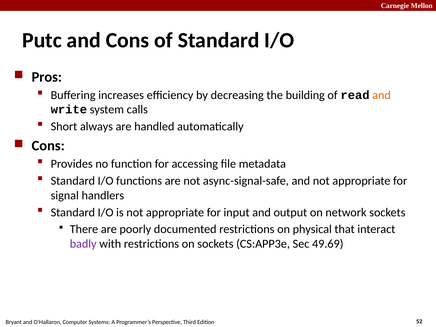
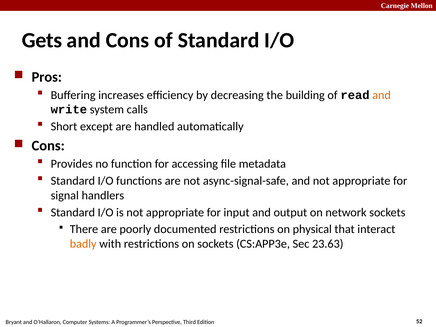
Putc: Putc -> Gets
always: always -> except
badly colour: purple -> orange
49.69: 49.69 -> 23.63
